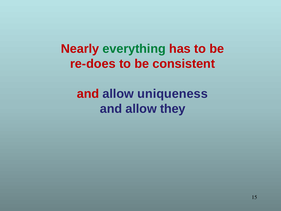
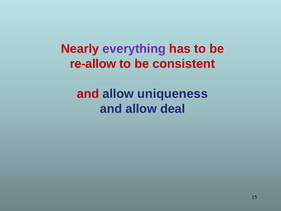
everything colour: green -> purple
re-does: re-does -> re-allow
they: they -> deal
